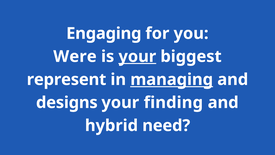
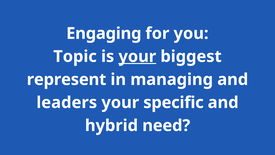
Were: Were -> Topic
managing underline: present -> none
designs: designs -> leaders
finding: finding -> specific
